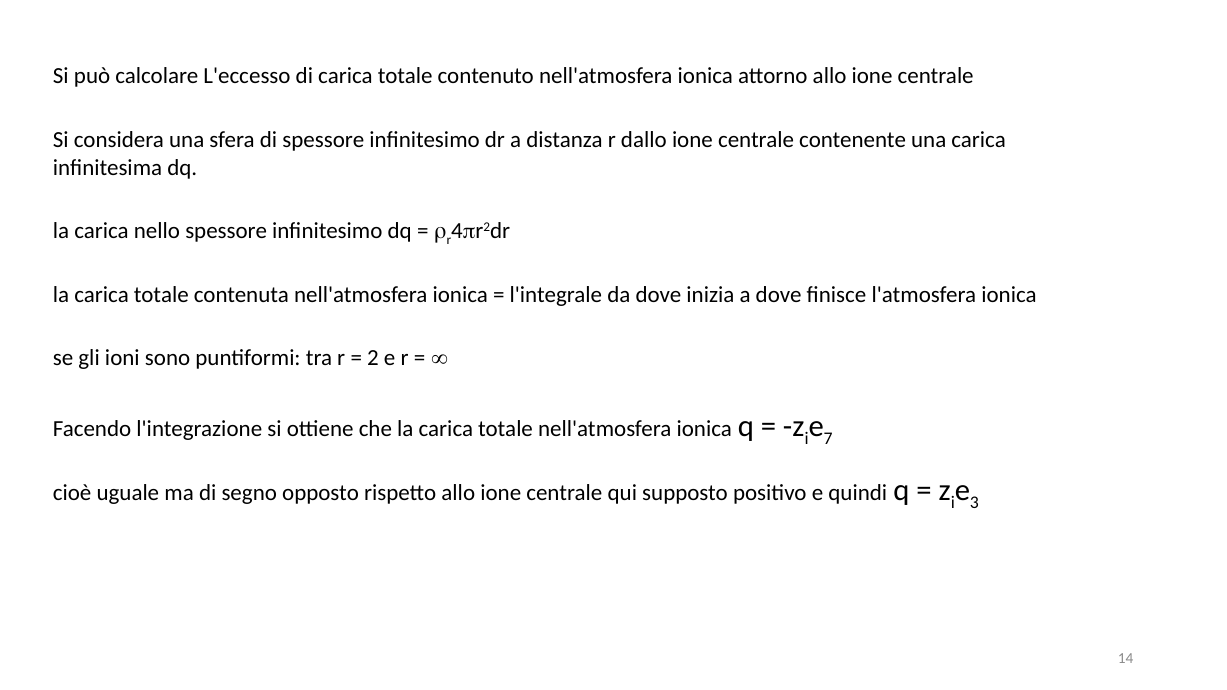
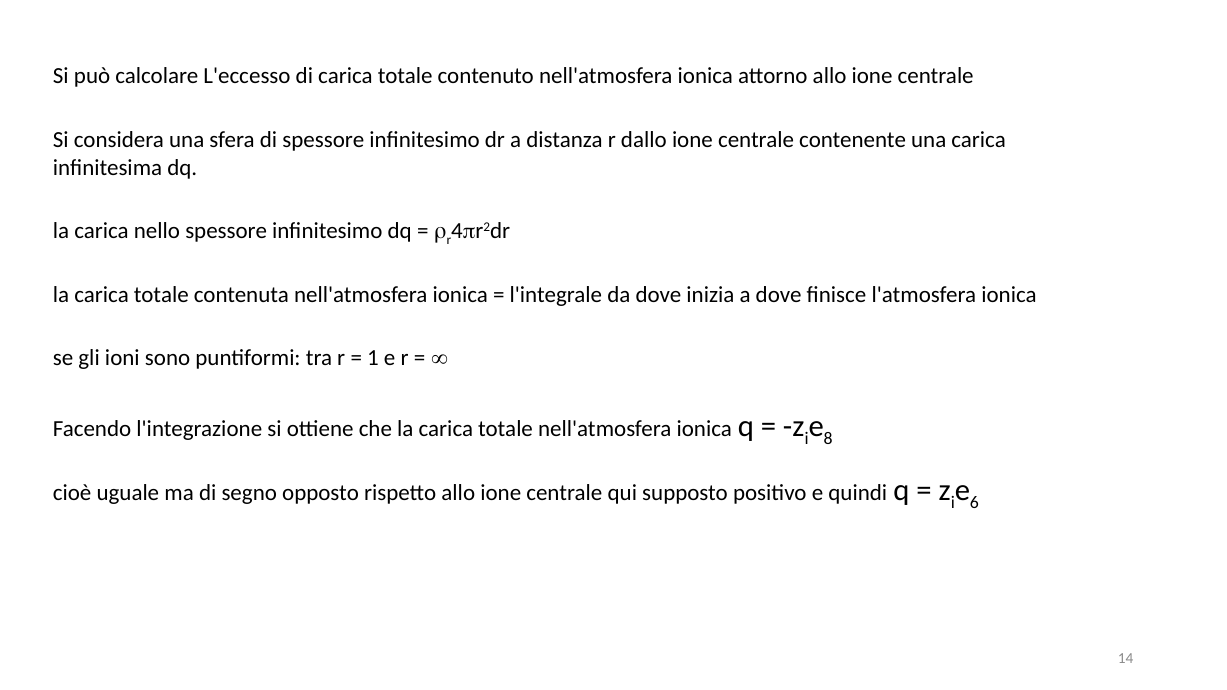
2: 2 -> 1
7: 7 -> 8
3: 3 -> 6
